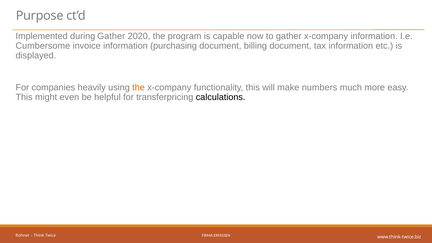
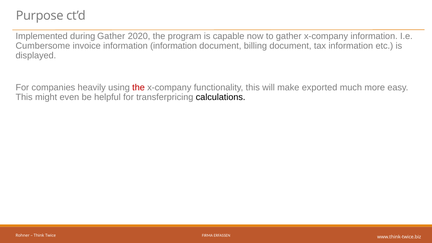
information purchasing: purchasing -> information
the at (139, 88) colour: orange -> red
numbers: numbers -> exported
